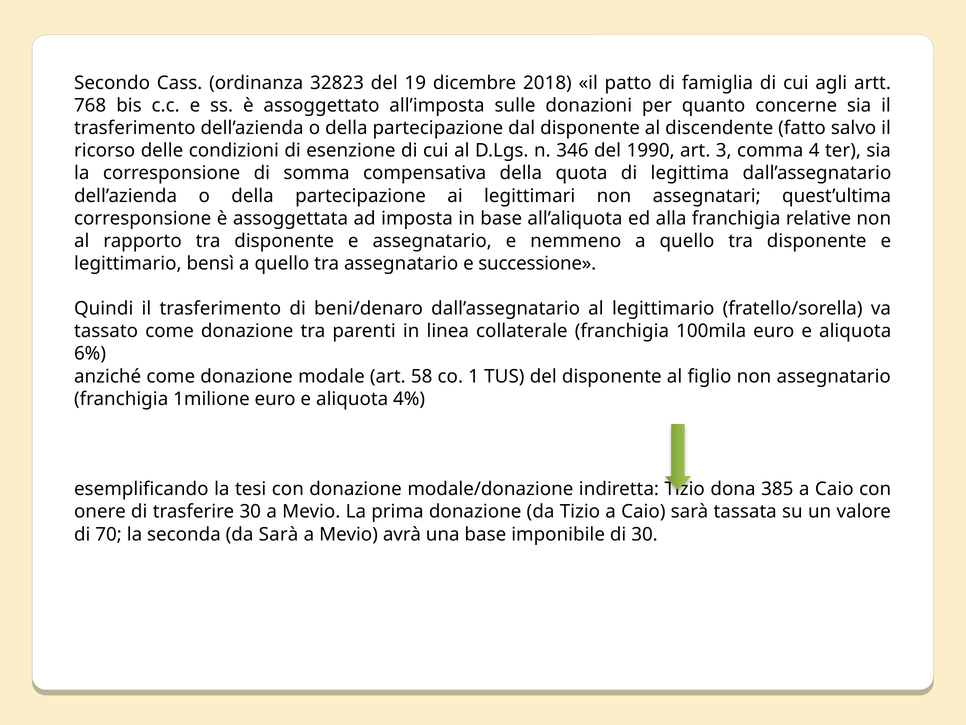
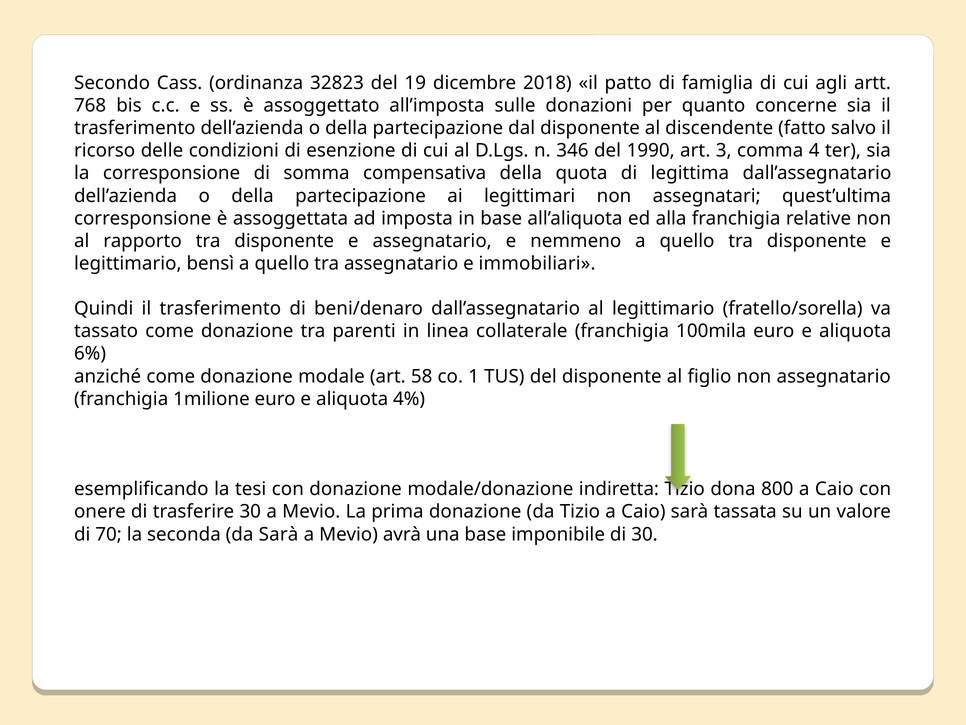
successione: successione -> immobiliari
385: 385 -> 800
